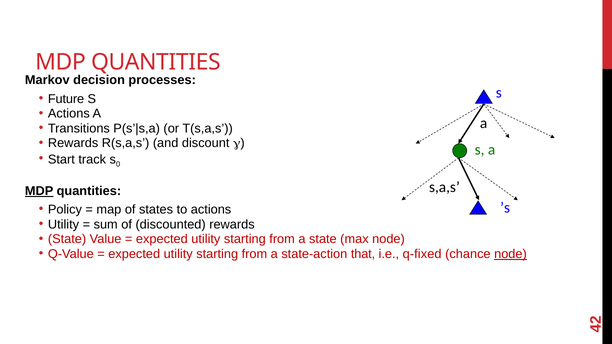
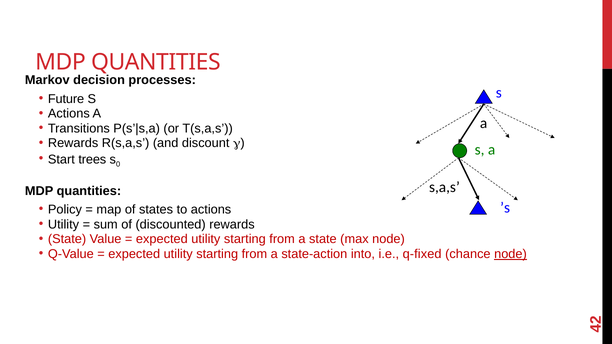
track: track -> trees
MDP at (39, 191) underline: present -> none
that: that -> into
